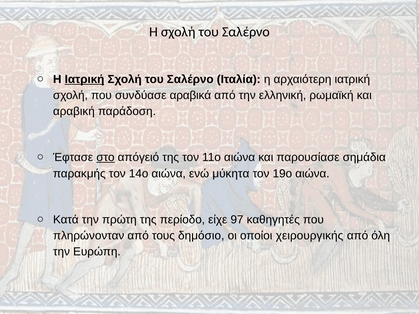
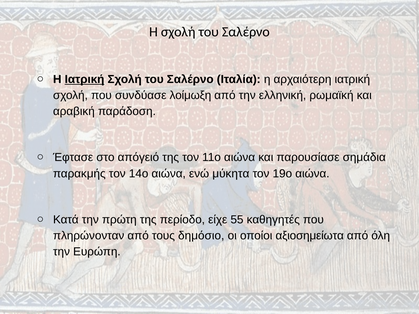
αραβικά: αραβικά -> λοίμωξη
στο underline: present -> none
97: 97 -> 55
χειρουργικής: χειρουργικής -> αξιοσημείωτα
